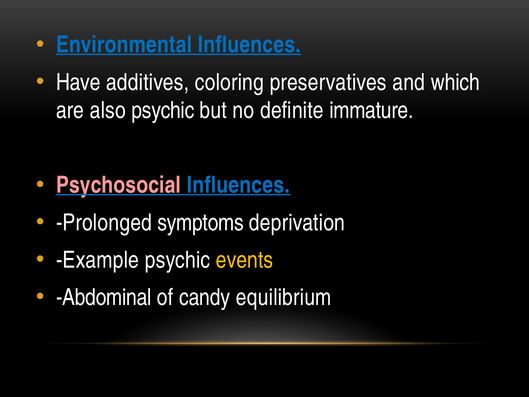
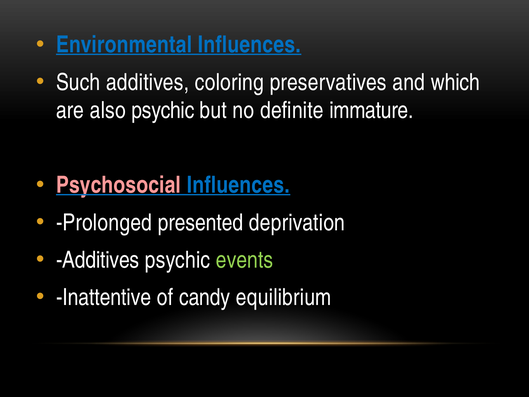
Have: Have -> Such
symptoms: symptoms -> presented
Example at (97, 260): Example -> Additives
events colour: yellow -> light green
Abdominal: Abdominal -> Inattentive
